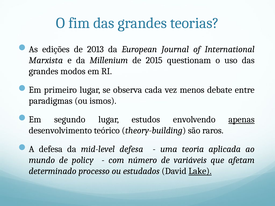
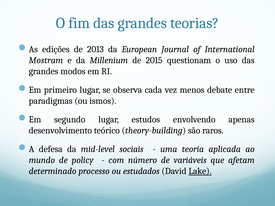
Marxista: Marxista -> Mostram
apenas underline: present -> none
mid-level defesa: defesa -> sociais
